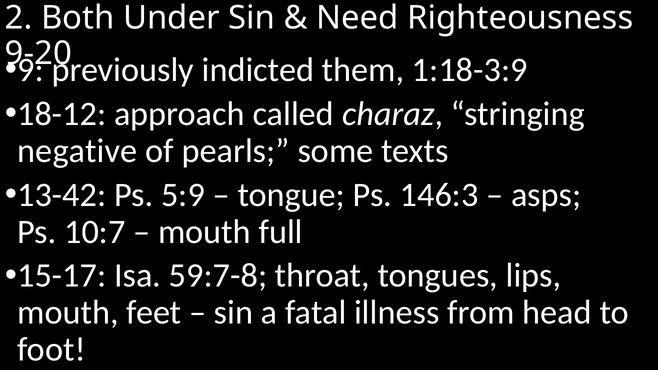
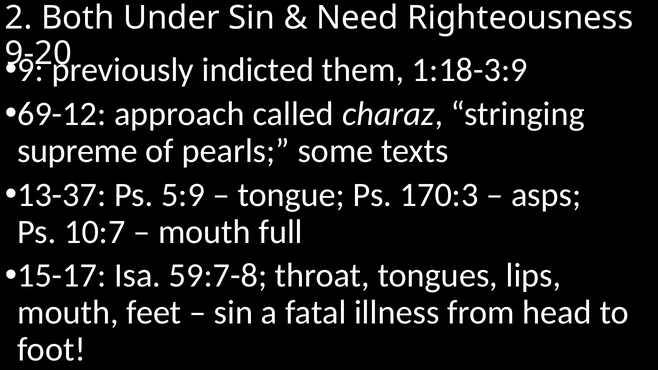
18-12: 18-12 -> 69-12
negative: negative -> supreme
13-42: 13-42 -> 13-37
146:3: 146:3 -> 170:3
